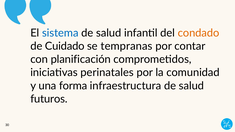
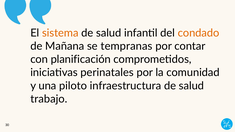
sistema colour: blue -> orange
Cuidado: Cuidado -> Mañana
forma: forma -> piloto
futuros: futuros -> trabajo
